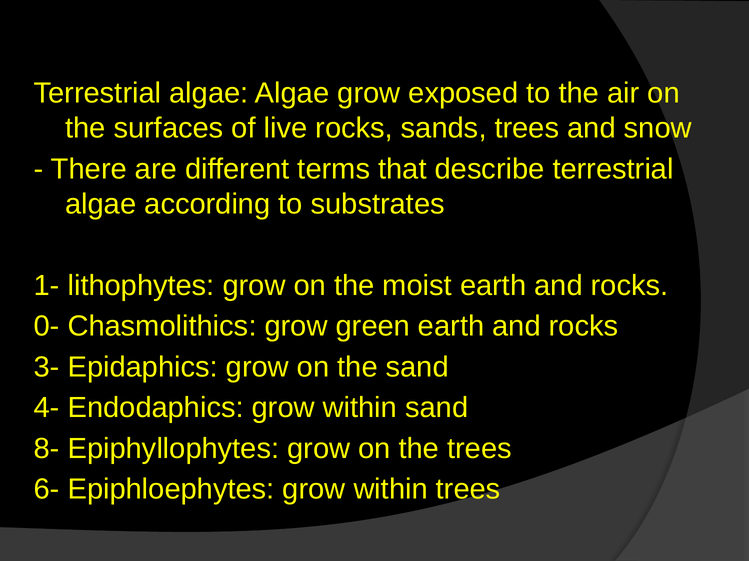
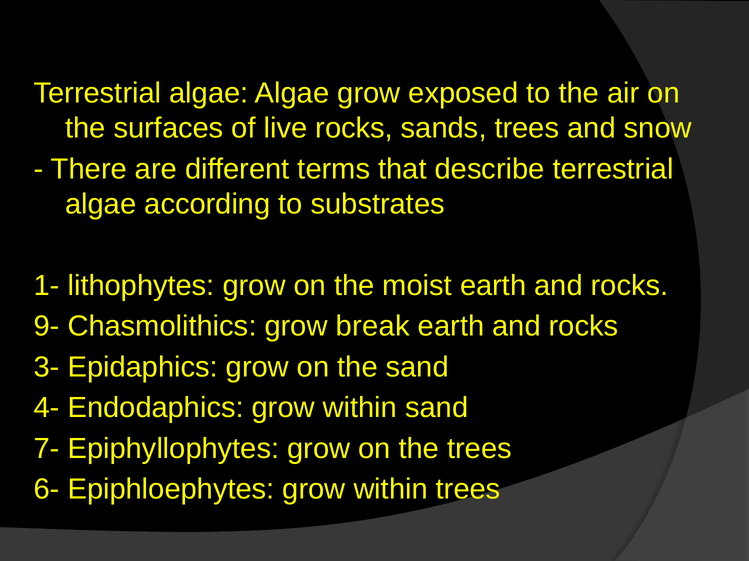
0-: 0- -> 9-
green: green -> break
8-: 8- -> 7-
